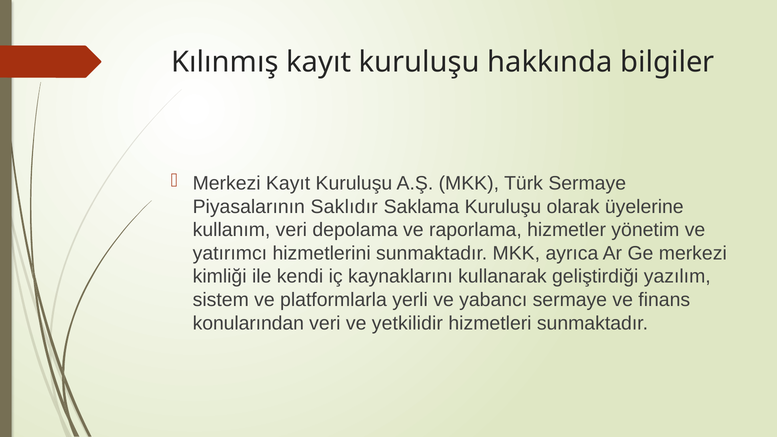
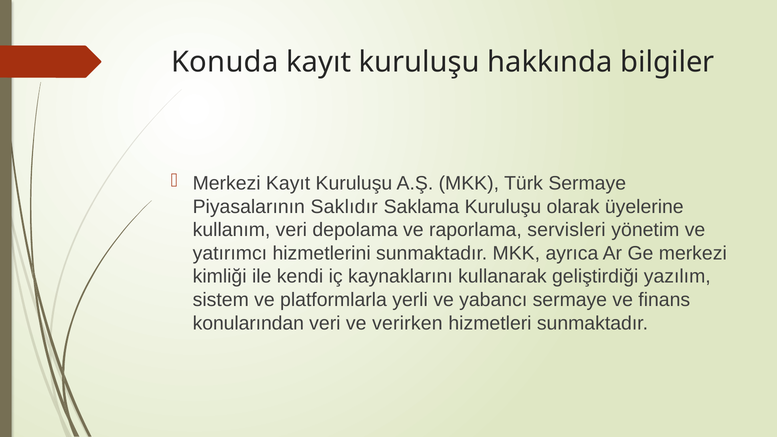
Kılınmış: Kılınmış -> Konuda
hizmetler: hizmetler -> servisleri
yetkilidir: yetkilidir -> verirken
